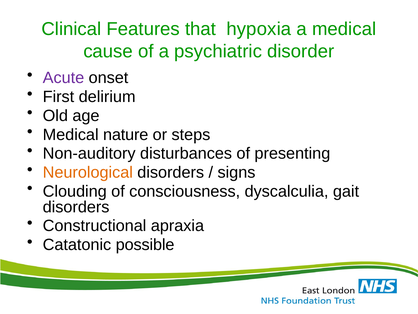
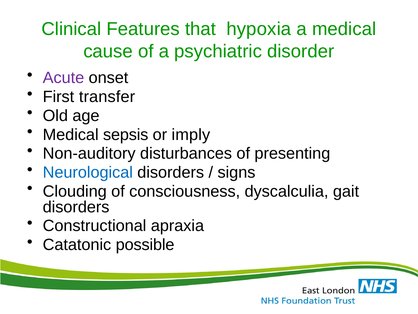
delirium: delirium -> transfer
nature: nature -> sepsis
steps: steps -> imply
Neurological colour: orange -> blue
